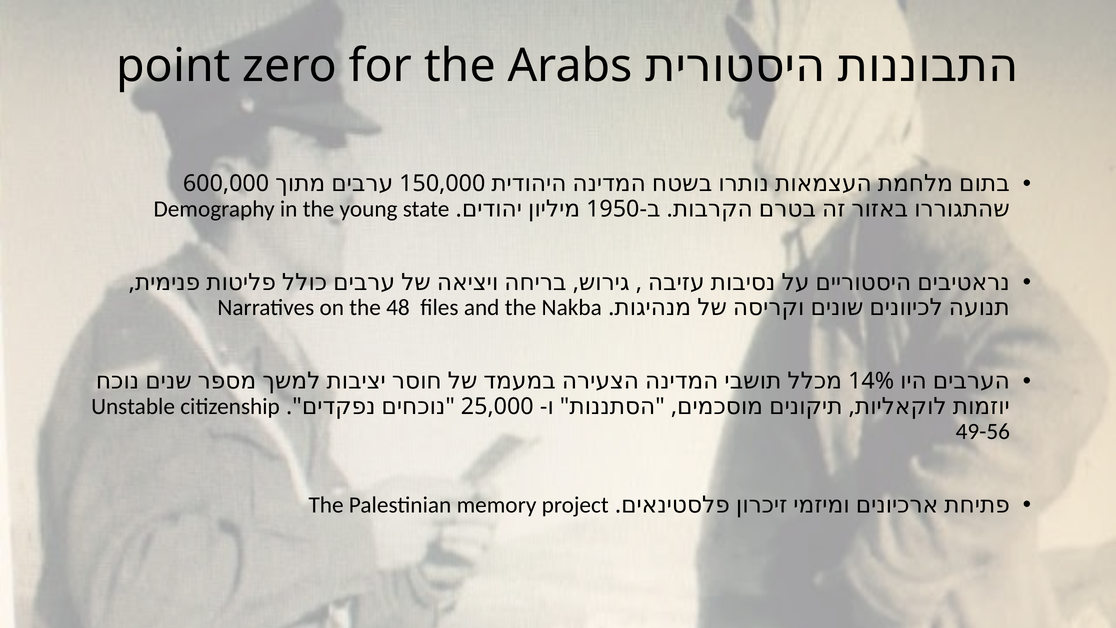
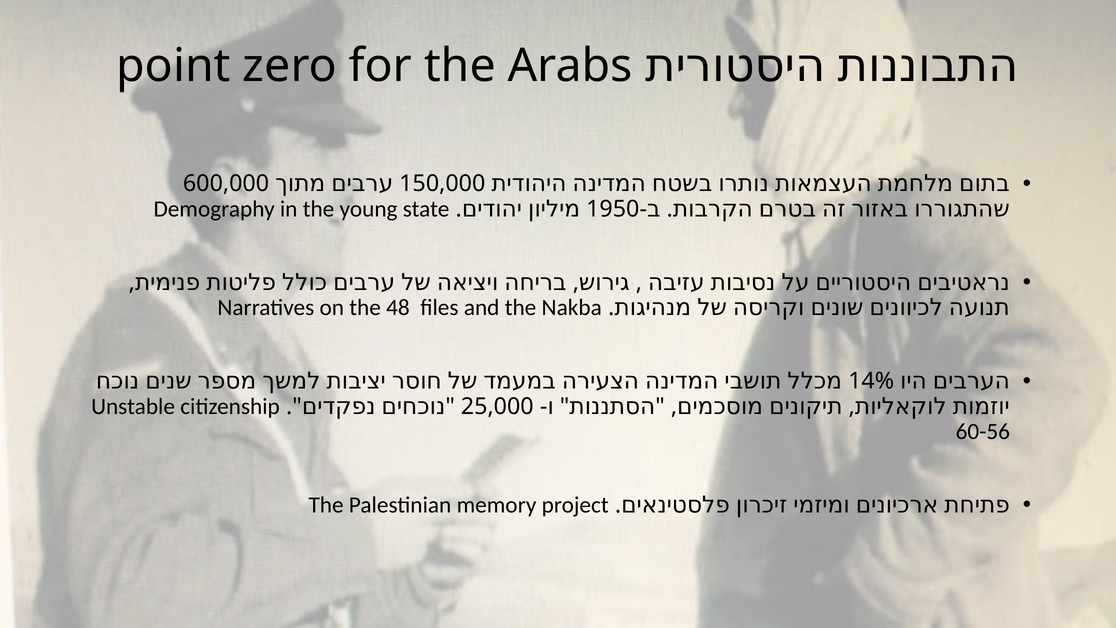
49-56: 49-56 -> 60-56
